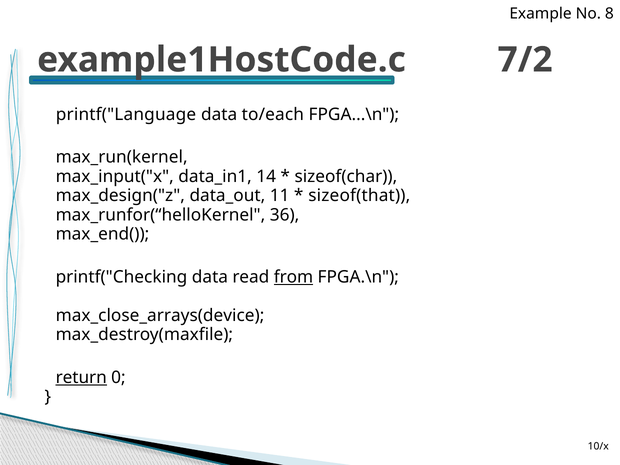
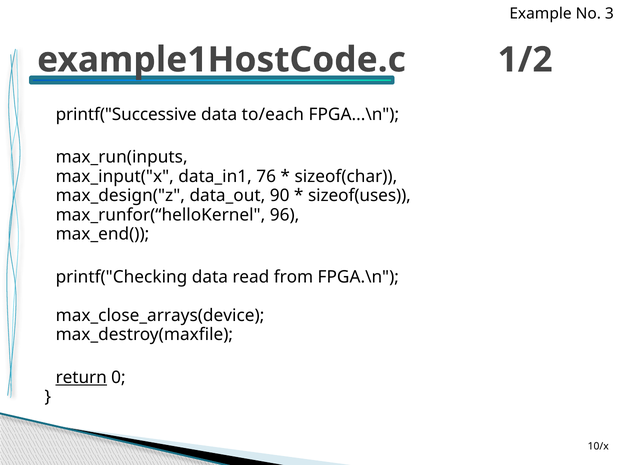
8: 8 -> 3
7/2: 7/2 -> 1/2
printf("Language: printf("Language -> printf("Successive
max_run(kernel: max_run(kernel -> max_run(inputs
14: 14 -> 76
11: 11 -> 90
sizeof(that: sizeof(that -> sizeof(uses
36: 36 -> 96
from underline: present -> none
